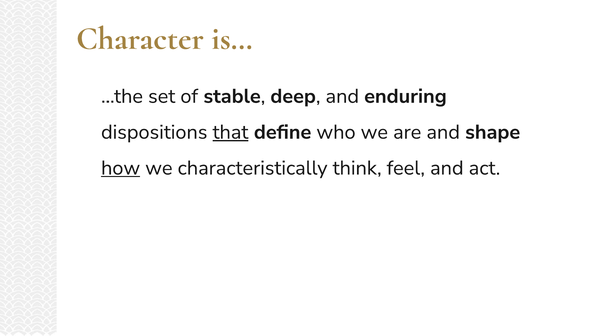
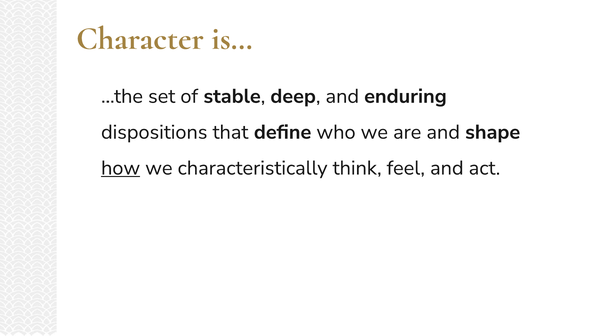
that underline: present -> none
